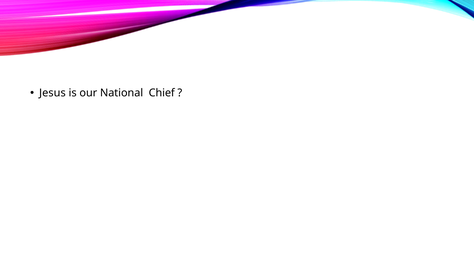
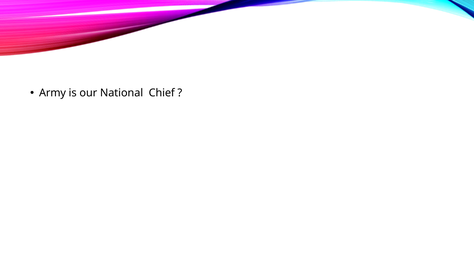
Jesus: Jesus -> Army
